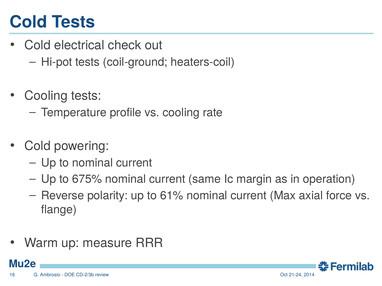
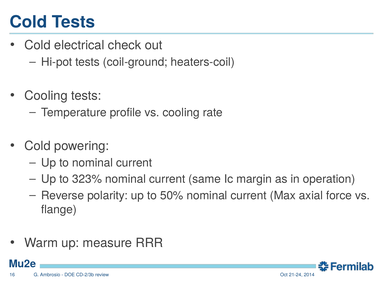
675%: 675% -> 323%
61%: 61% -> 50%
